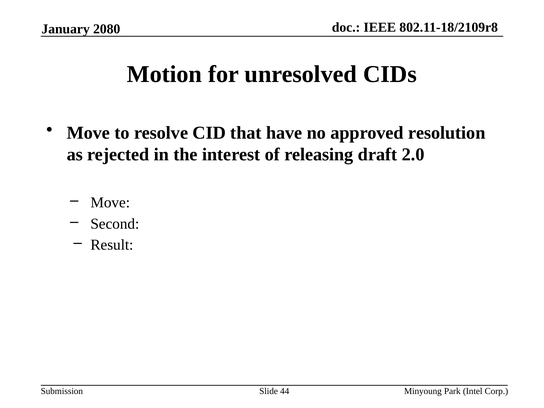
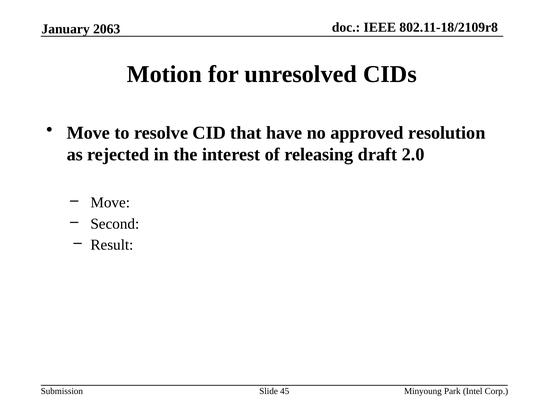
2080: 2080 -> 2063
44: 44 -> 45
